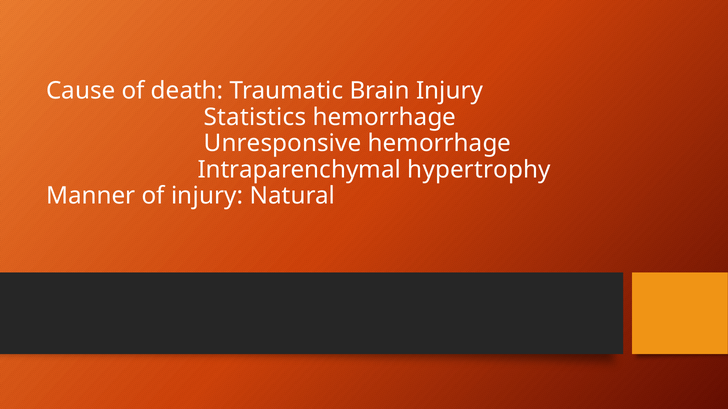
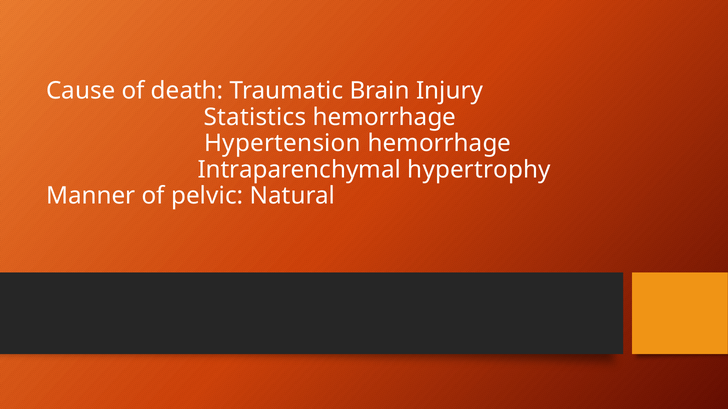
Unresponsive: Unresponsive -> Hypertension
of injury: injury -> pelvic
